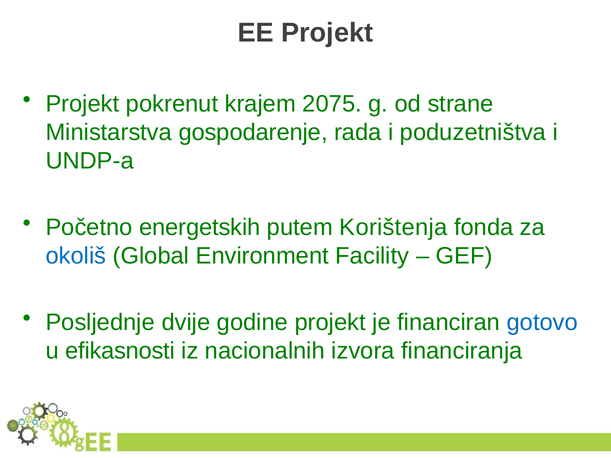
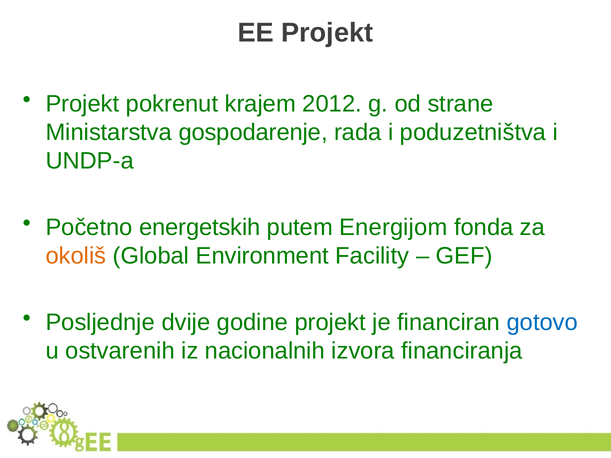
2075: 2075 -> 2012
Korištenja: Korištenja -> Energijom
okoliš colour: blue -> orange
efikasnosti: efikasnosti -> ostvarenih
